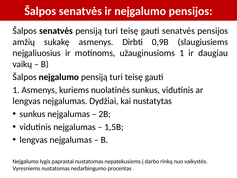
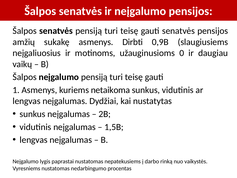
užauginusioms 1: 1 -> 0
nuolatinės: nuolatinės -> netaikoma
